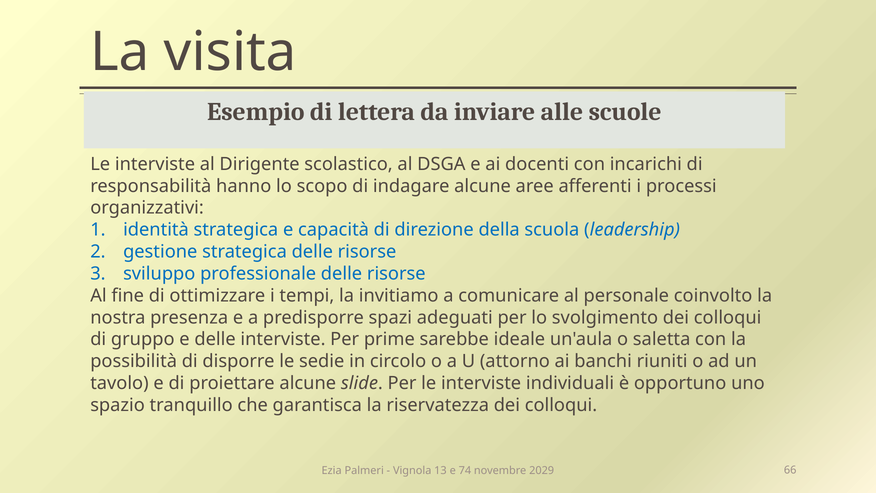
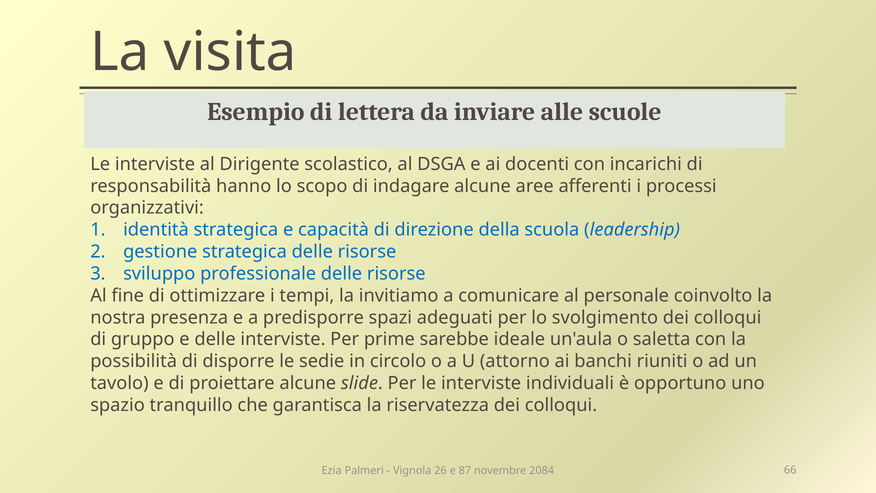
13: 13 -> 26
74: 74 -> 87
2029: 2029 -> 2084
